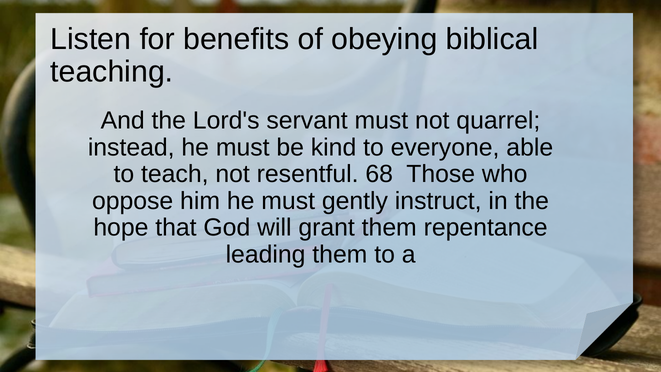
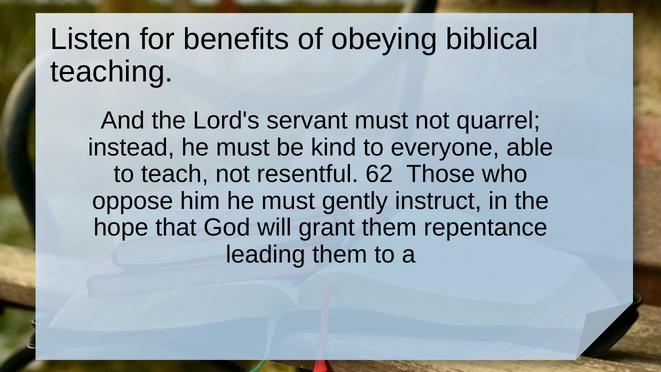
68: 68 -> 62
